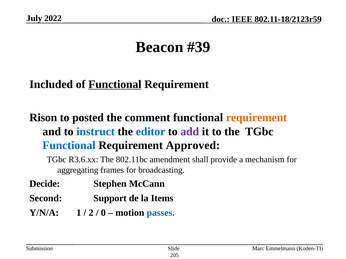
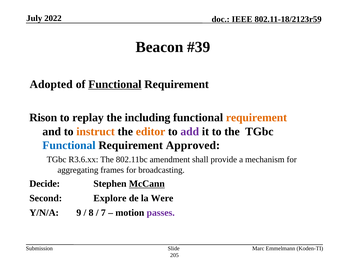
Included: Included -> Adopted
posted: posted -> replay
comment: comment -> including
instruct colour: blue -> orange
editor colour: blue -> orange
McCann underline: none -> present
Support: Support -> Explore
Items: Items -> Were
1: 1 -> 9
2: 2 -> 8
0: 0 -> 7
passes colour: blue -> purple
